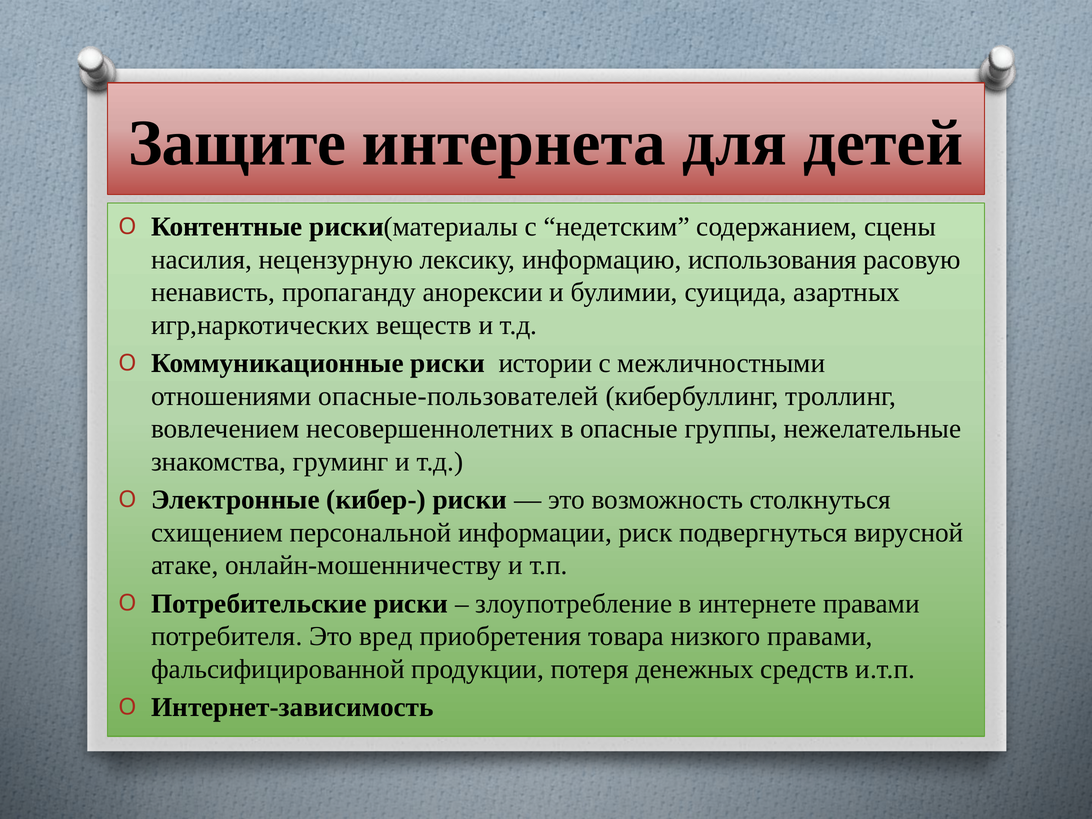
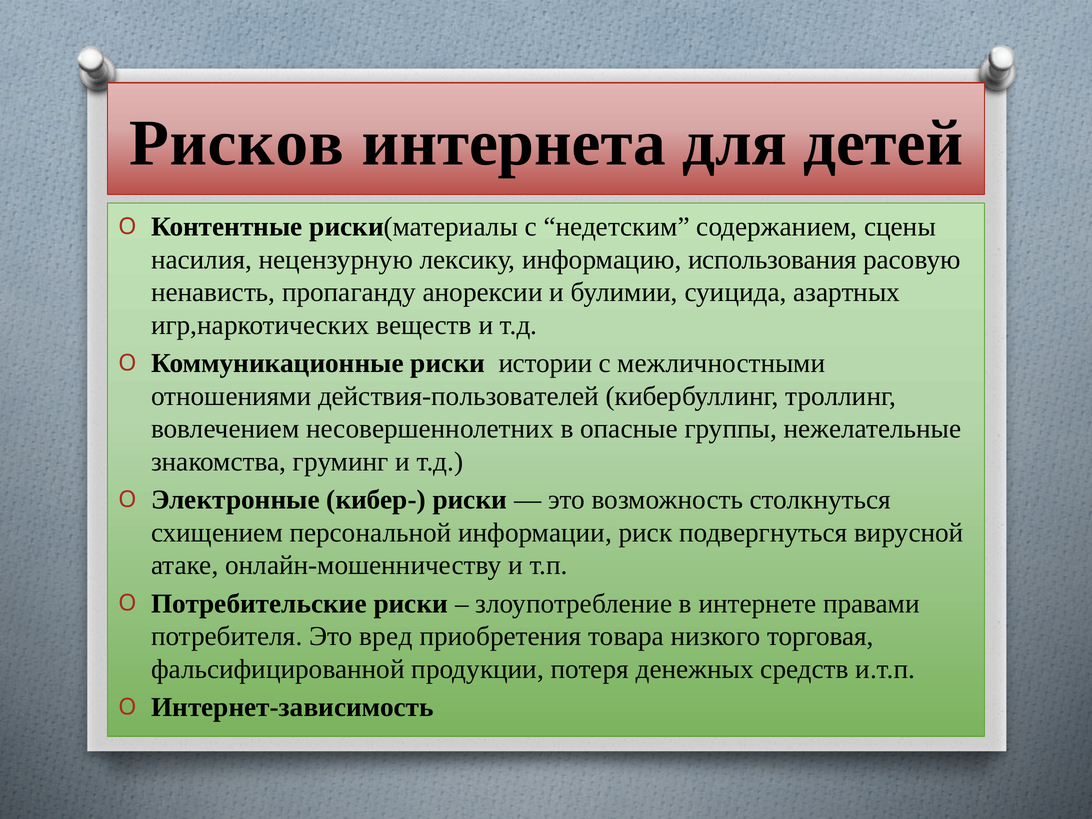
Защите: Защите -> Рисков
опасные-пользователей: опасные-пользователей -> действия-пользователей
низкого правами: правами -> торговая
